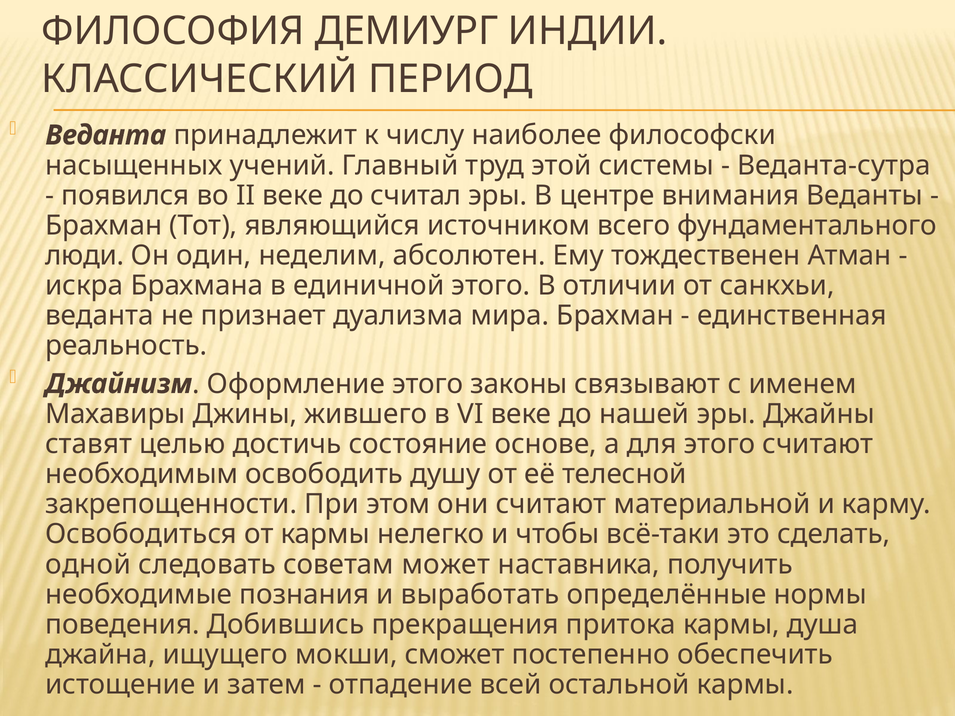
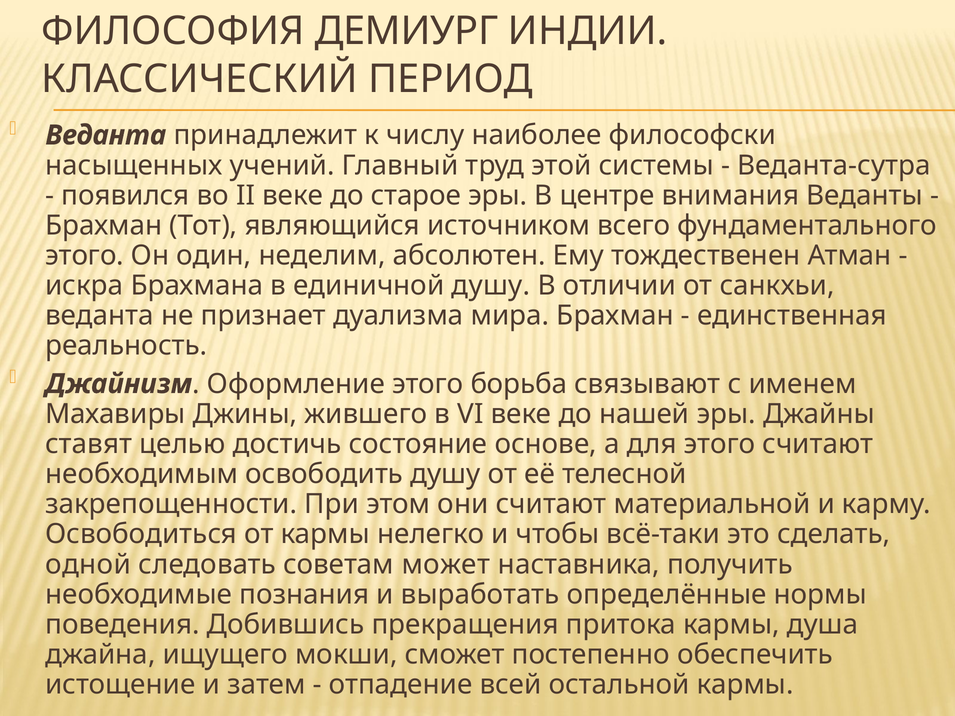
считал: считал -> старое
люди at (85, 256): люди -> этого
единичной этого: этого -> душу
законы: законы -> борьба
